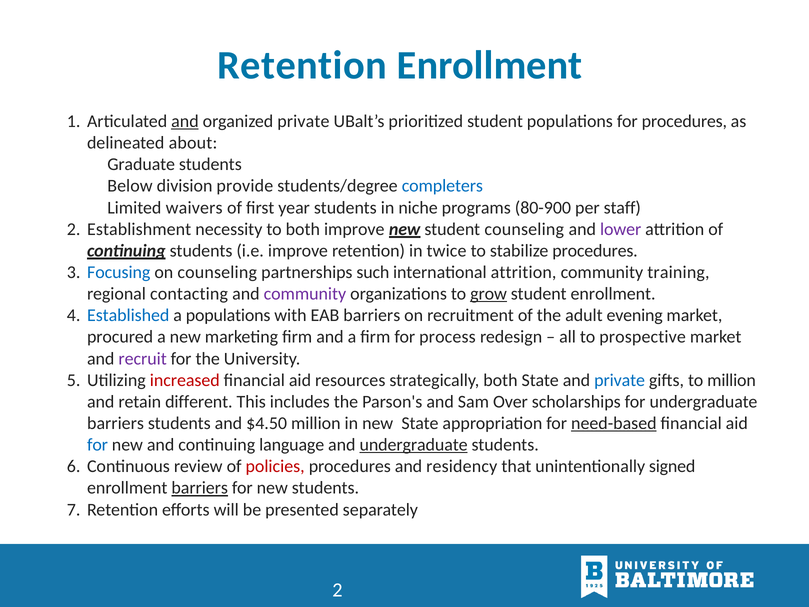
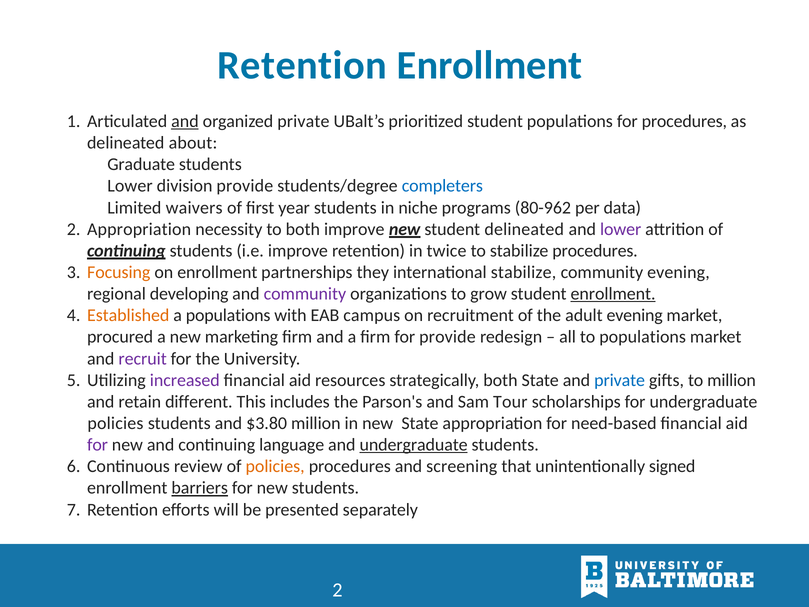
Below at (130, 186): Below -> Lower
80-900: 80-900 -> 80-962
staff: staff -> data
2 Establishment: Establishment -> Appropriation
student counseling: counseling -> delineated
Focusing colour: blue -> orange
on counseling: counseling -> enrollment
such: such -> they
international attrition: attrition -> stabilize
community training: training -> evening
contacting: contacting -> developing
grow underline: present -> none
enrollment at (613, 294) underline: none -> present
Established colour: blue -> orange
EAB barriers: barriers -> campus
for process: process -> provide
to prospective: prospective -> populations
increased colour: red -> purple
Over: Over -> Tour
barriers at (116, 423): barriers -> policies
$4.50: $4.50 -> $3.80
need-based underline: present -> none
for at (97, 445) colour: blue -> purple
policies at (275, 466) colour: red -> orange
residency: residency -> screening
